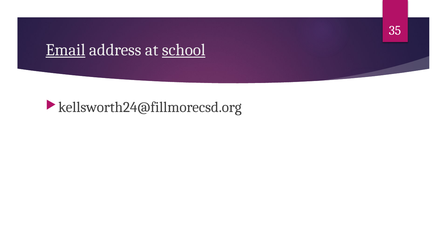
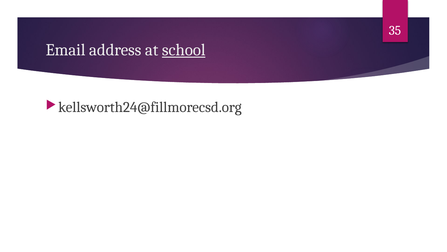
Email underline: present -> none
